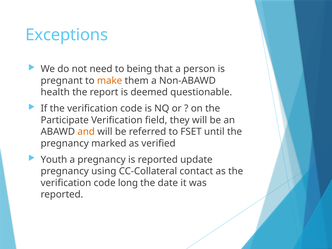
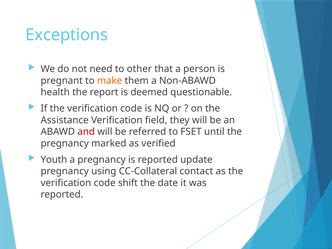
being: being -> other
Participate: Participate -> Assistance
and colour: orange -> red
long: long -> shift
